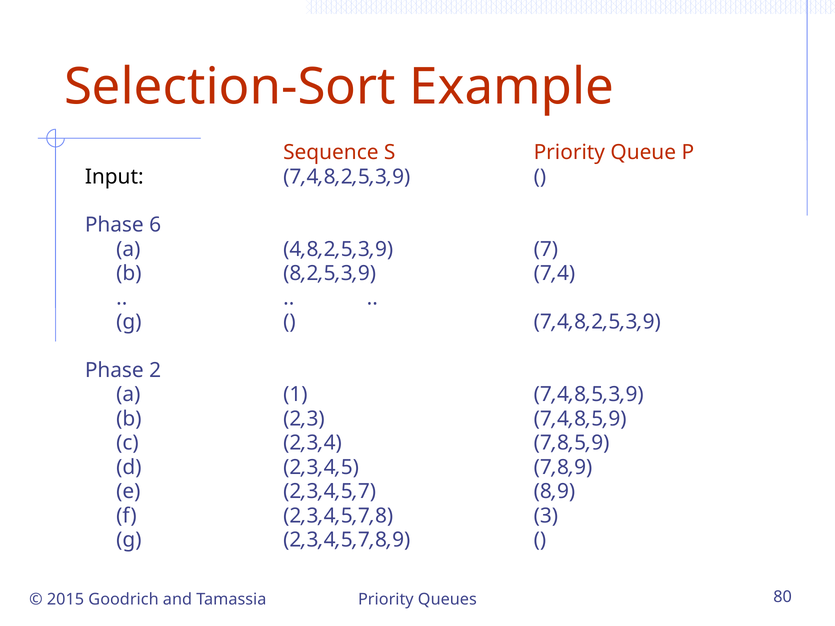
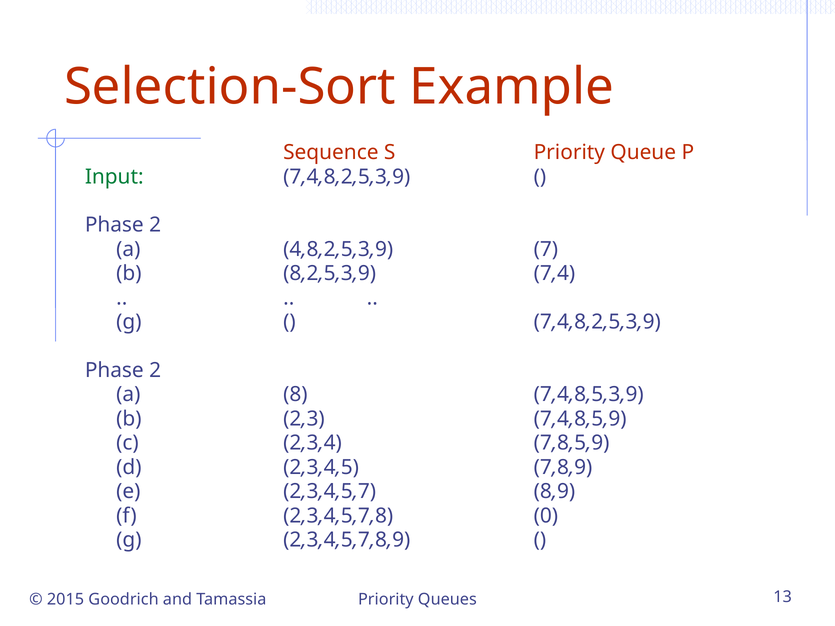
Input colour: black -> green
6 at (155, 225): 6 -> 2
1: 1 -> 8
3: 3 -> 0
80: 80 -> 13
